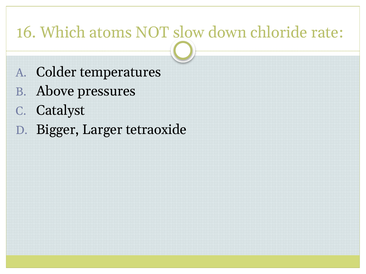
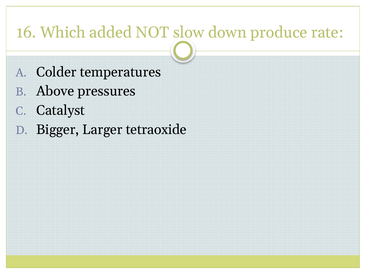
atoms: atoms -> added
chloride: chloride -> produce
